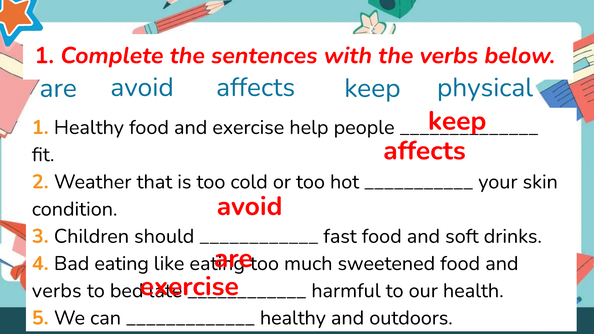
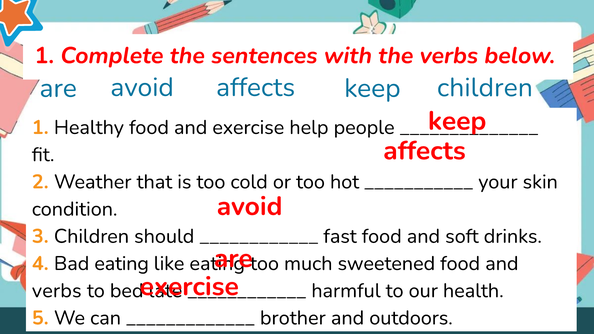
are physical: physical -> children
healthy at (293, 318): healthy -> brother
